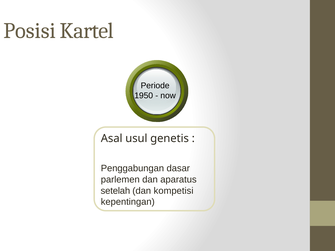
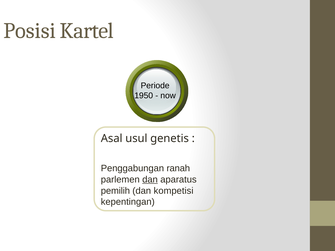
dasar: dasar -> ranah
dan at (150, 180) underline: none -> present
setelah: setelah -> pemilih
